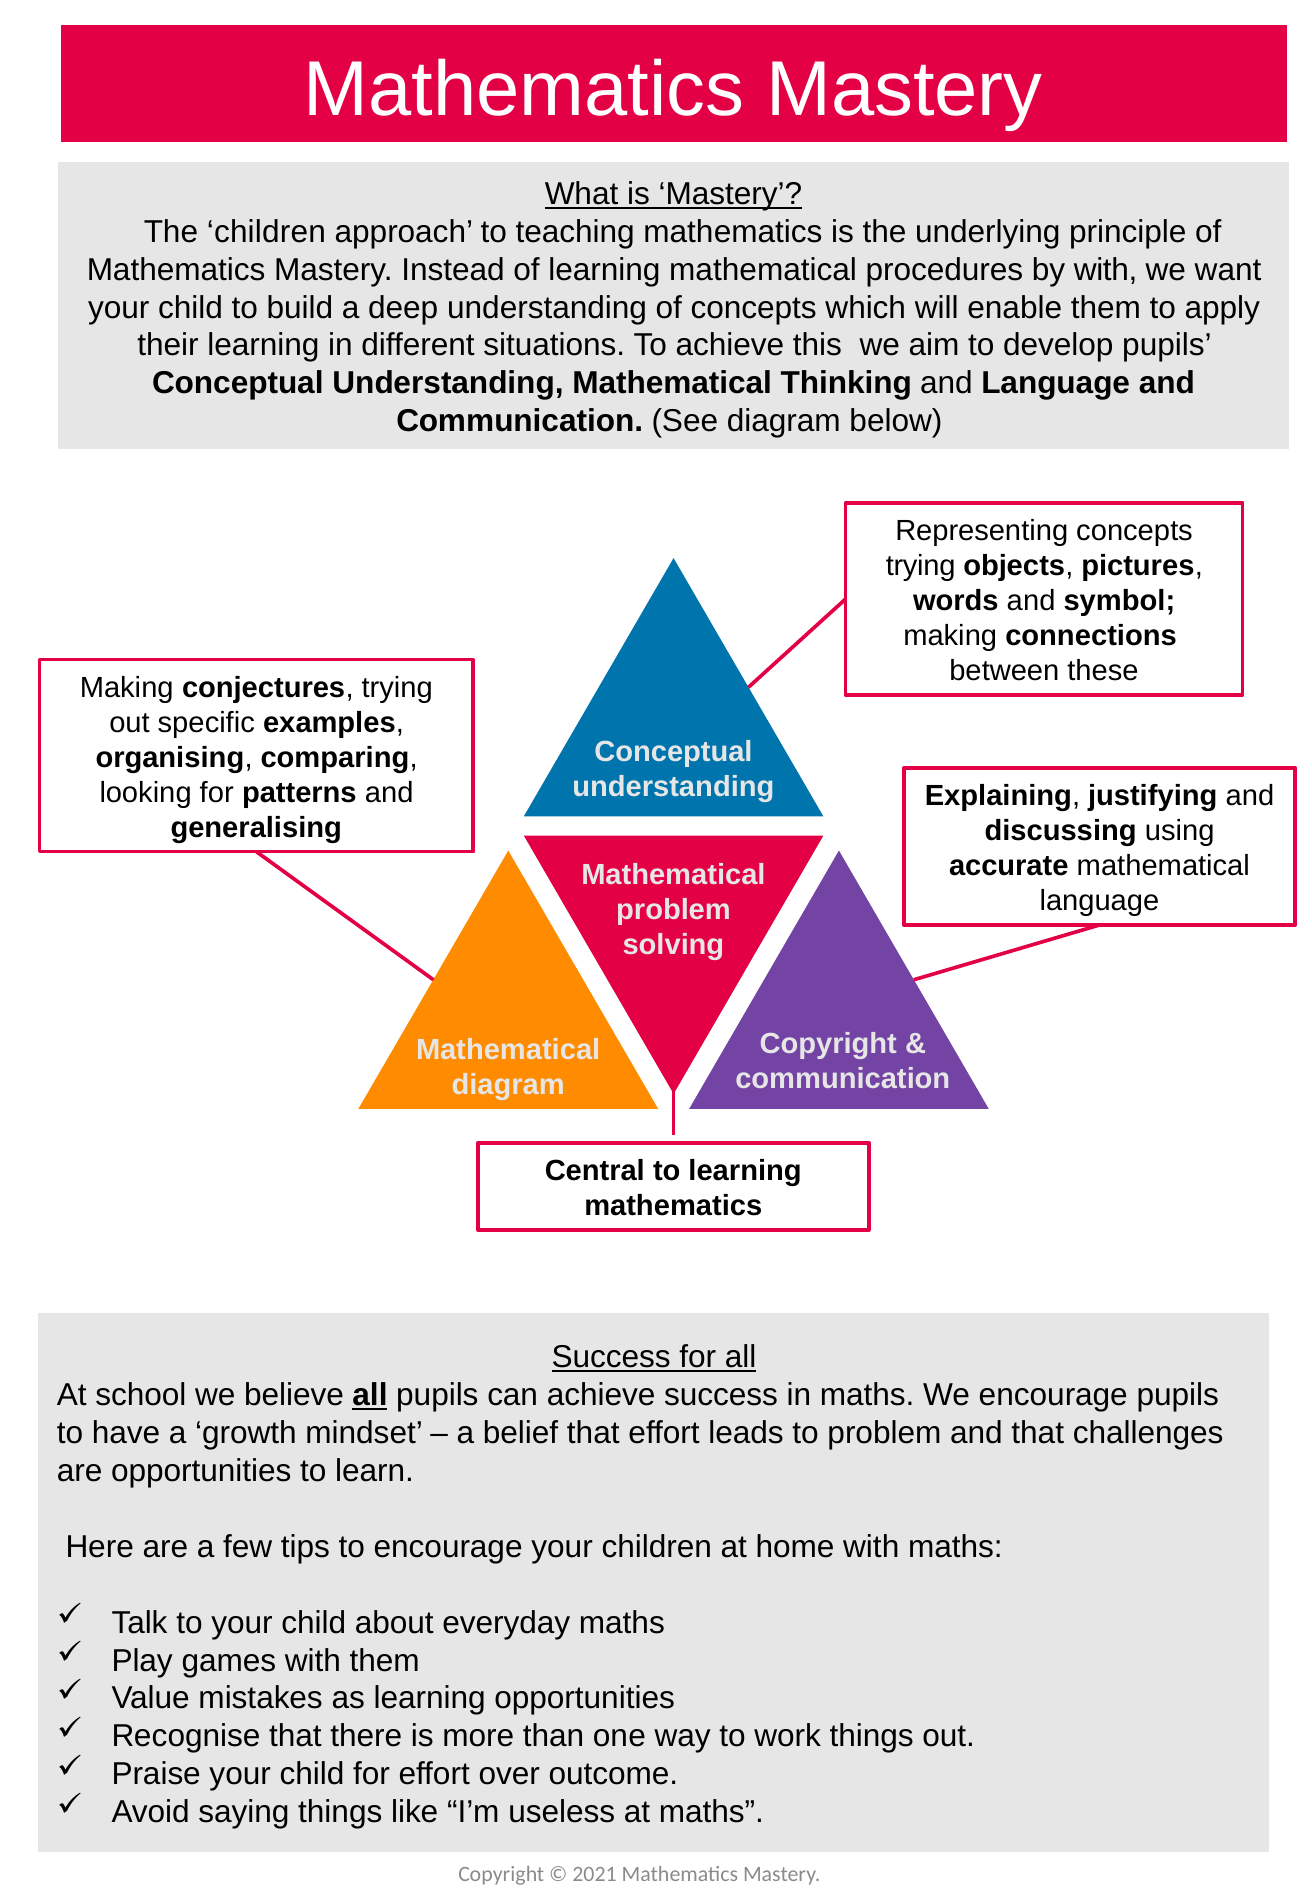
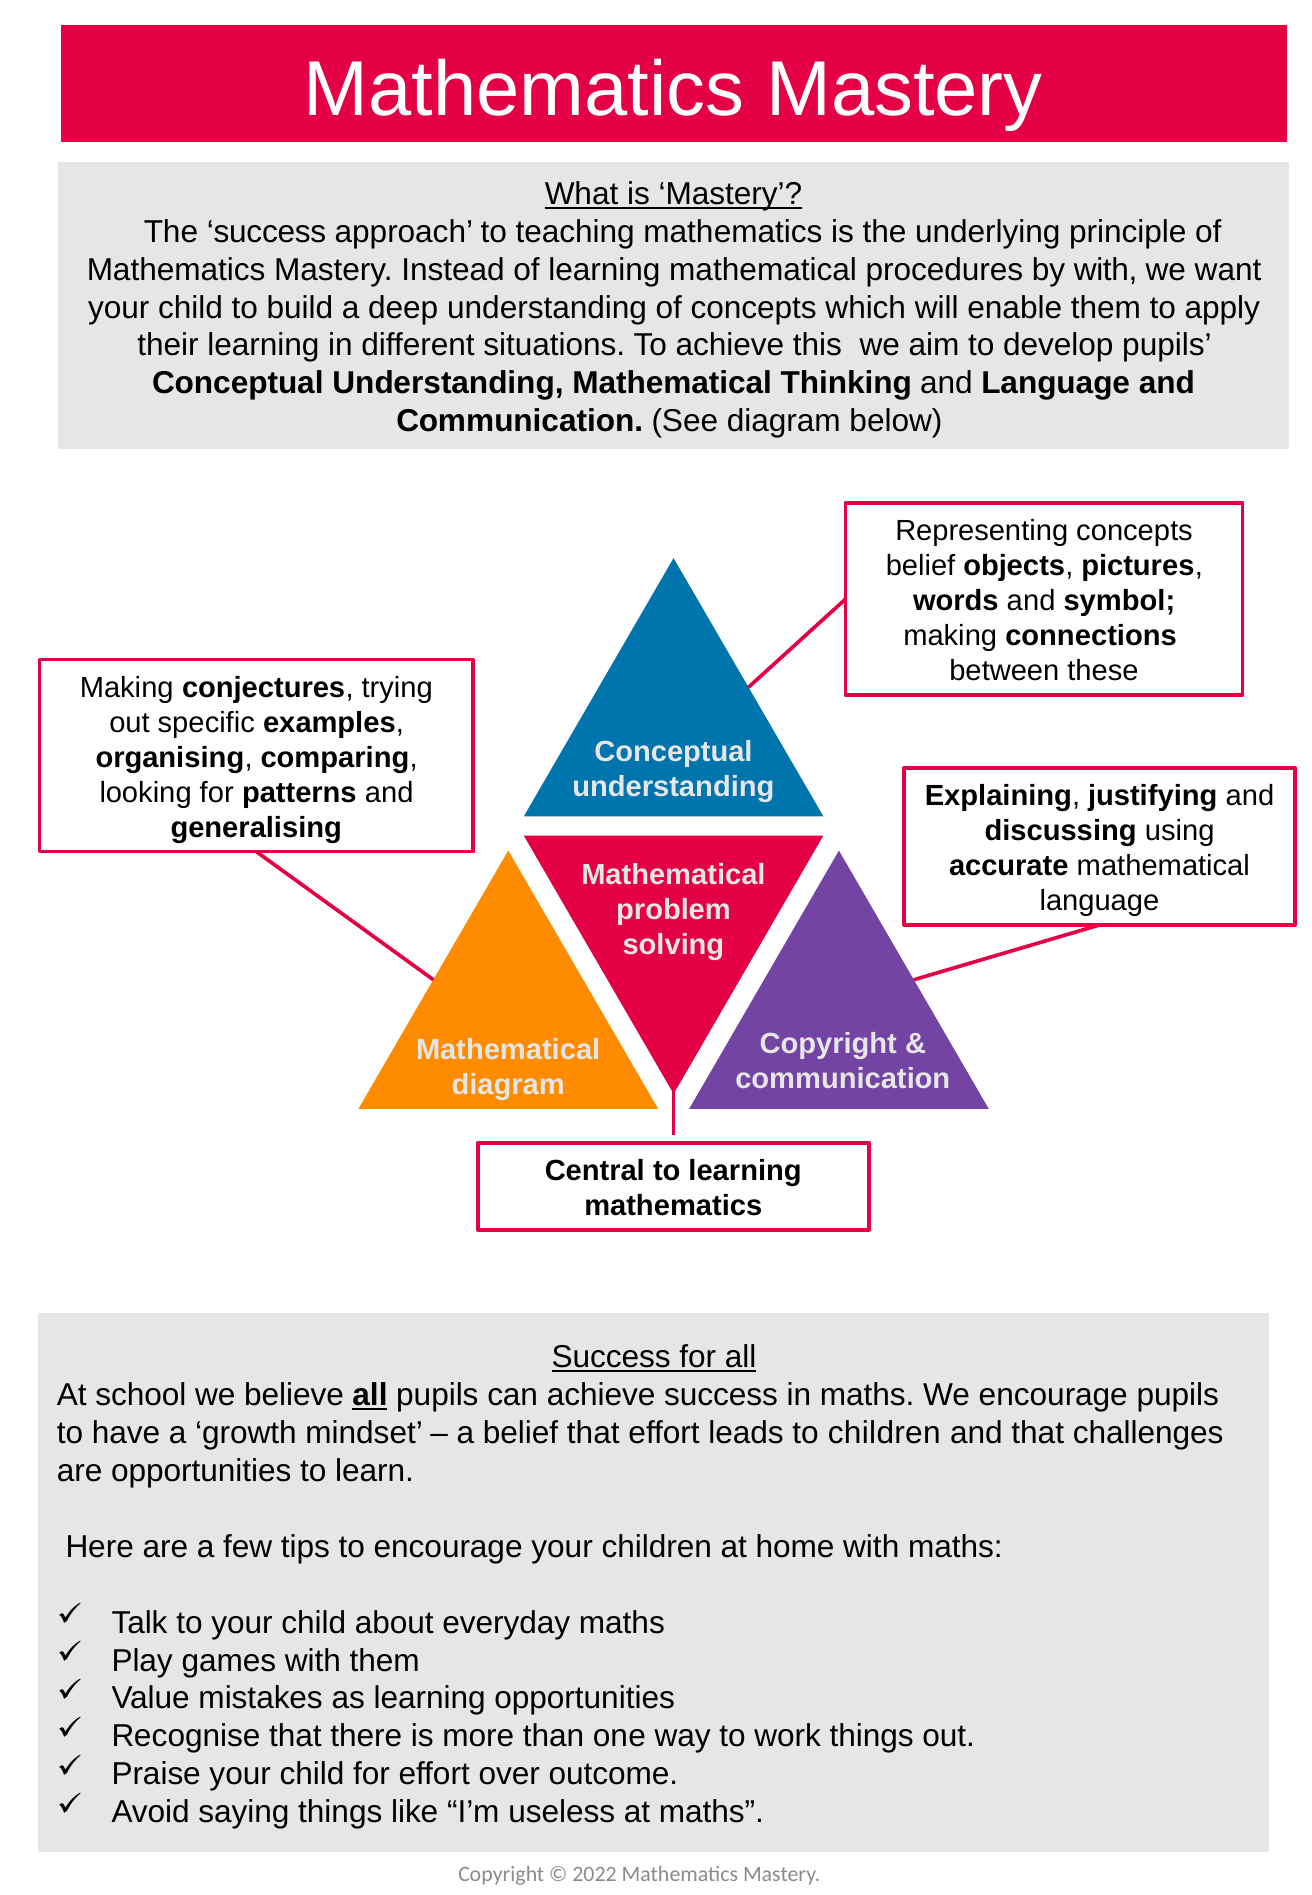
The children: children -> success
trying at (921, 566): trying -> belief
to problem: problem -> children
2021: 2021 -> 2022
